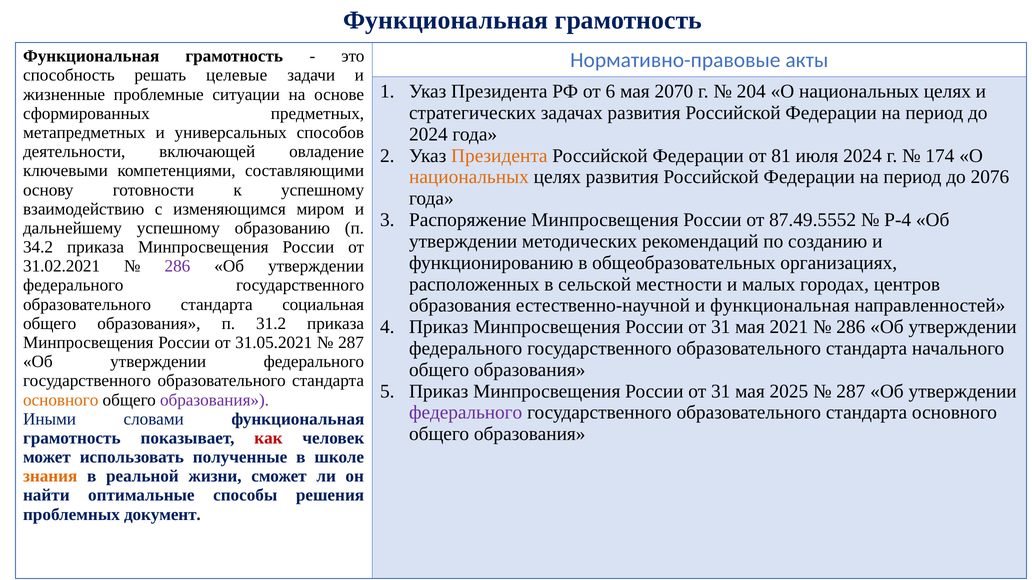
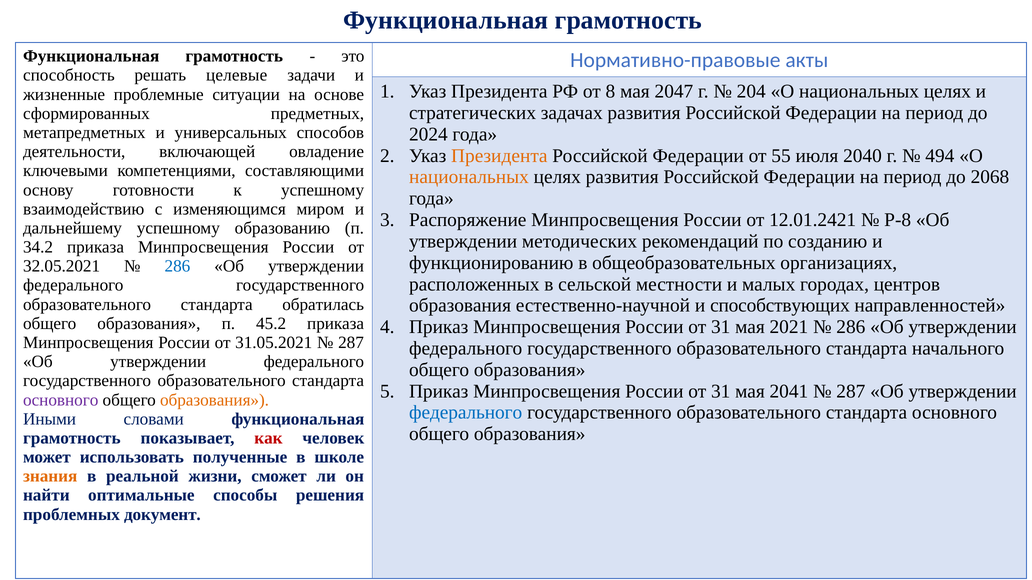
6: 6 -> 8
2070: 2070 -> 2047
81: 81 -> 55
июля 2024: 2024 -> 2040
174: 174 -> 494
2076: 2076 -> 2068
87.49.5552: 87.49.5552 -> 12.01.2421
Р-4: Р-4 -> Р-8
31.02.2021: 31.02.2021 -> 32.05.2021
286 at (177, 266) colour: purple -> blue
социальная: социальная -> обратилась
и функциональная: функциональная -> способствующих
31.2: 31.2 -> 45.2
2025: 2025 -> 2041
основного at (61, 400) colour: orange -> purple
образования at (215, 400) colour: purple -> orange
федерального at (466, 413) colour: purple -> blue
